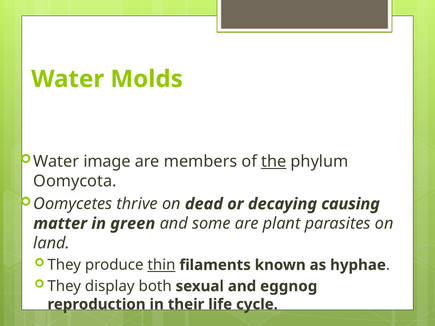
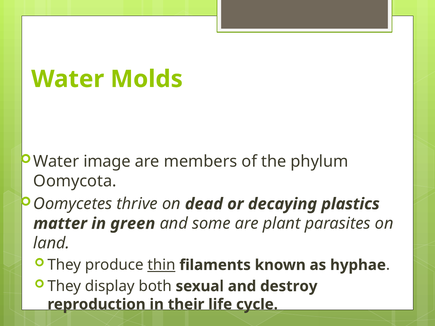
the underline: present -> none
causing: causing -> plastics
eggnog: eggnog -> destroy
